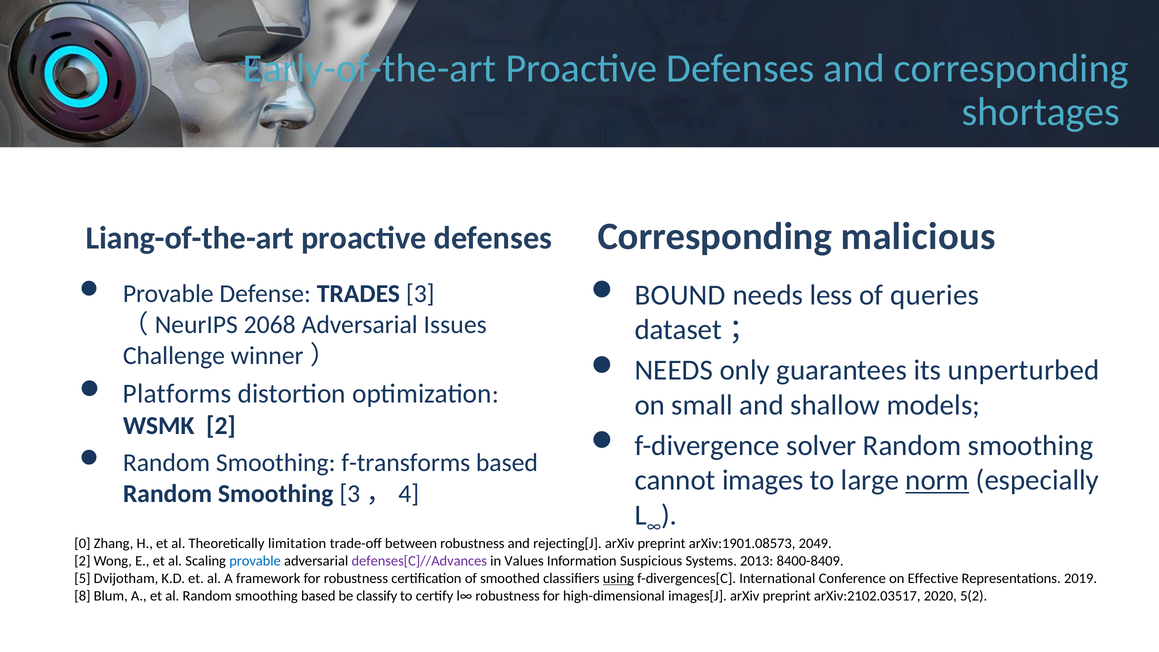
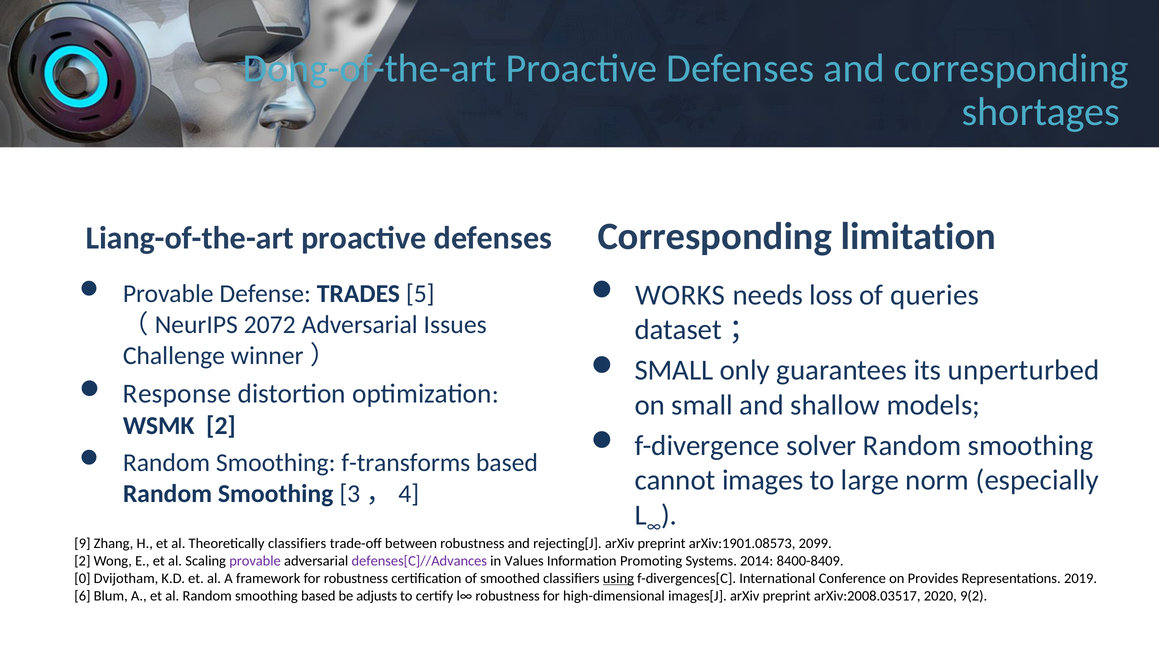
Early-of-the-art: Early-of-the-art -> Dong-of-the-art
malicious: malicious -> limitation
BOUND: BOUND -> WORKS
less: less -> loss
3: 3 -> 5
2068: 2068 -> 2072
NEEDS at (674, 370): NEEDS -> SMALL
Platforms: Platforms -> Response
norm underline: present -> none
0: 0 -> 9
Theoretically limitation: limitation -> classifiers
2049: 2049 -> 2099
provable at (255, 561) colour: blue -> purple
Suspicious: Suspicious -> Promoting
2013: 2013 -> 2014
5: 5 -> 0
Effective: Effective -> Provides
8: 8 -> 6
classify: classify -> adjusts
arXiv:2102.03517: arXiv:2102.03517 -> arXiv:2008.03517
5(2: 5(2 -> 9(2
